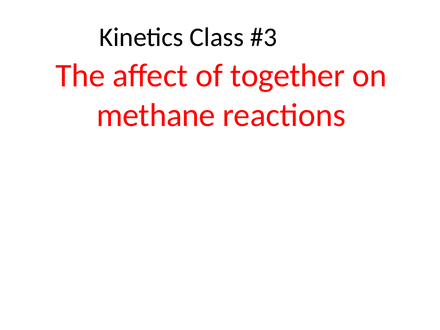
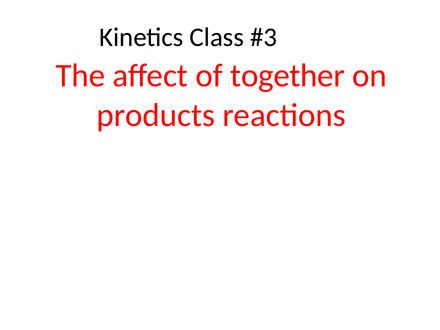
methane: methane -> products
